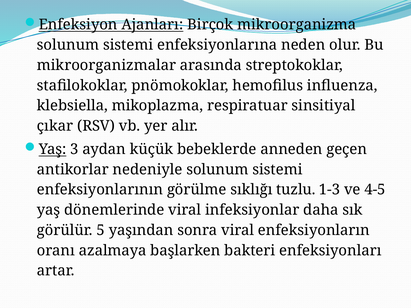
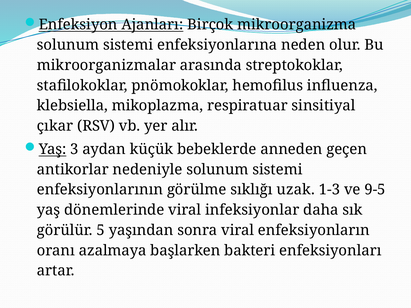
tuzlu: tuzlu -> uzak
4-5: 4-5 -> 9-5
